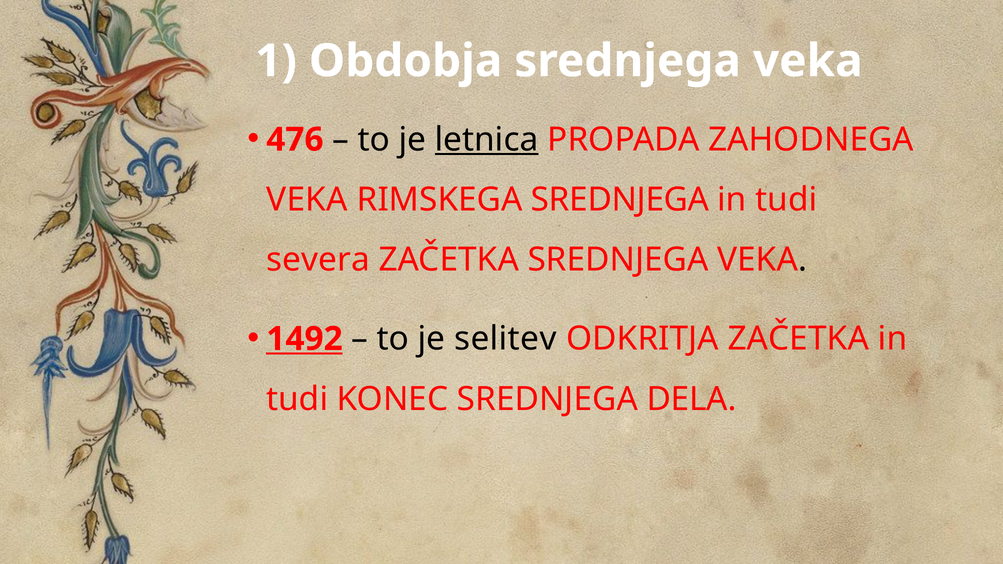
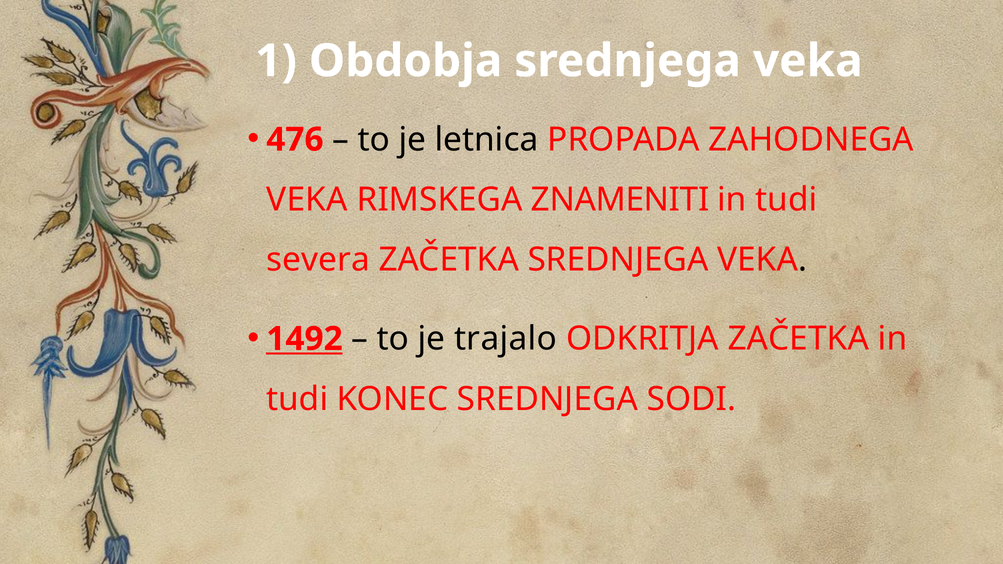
letnica underline: present -> none
RIMSKEGA SREDNJEGA: SREDNJEGA -> ZNAMENITI
selitev: selitev -> trajalo
DELA: DELA -> SODI
